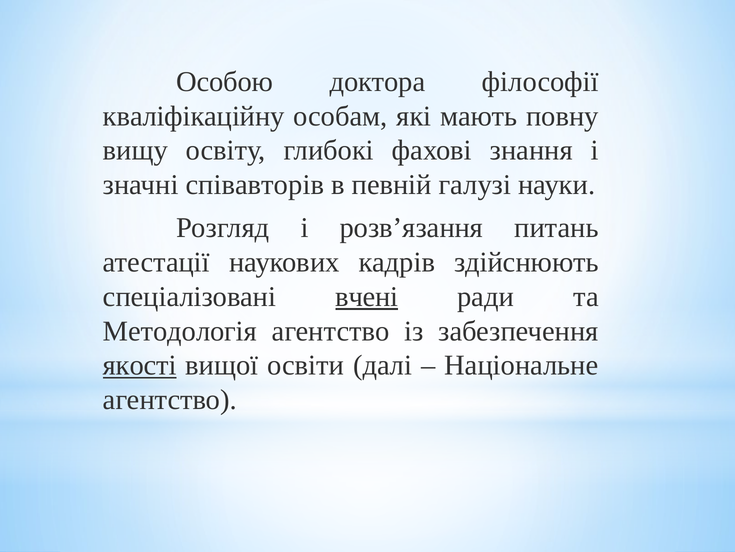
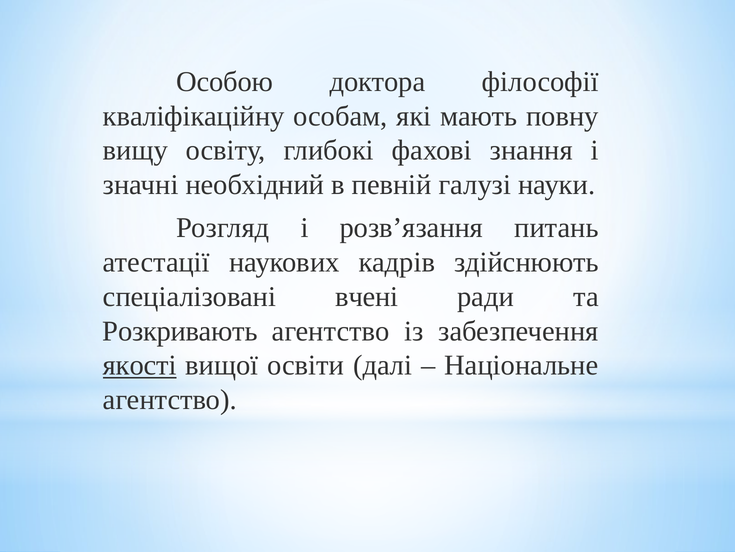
співавторів: співавторів -> необхідний
вчені underline: present -> none
Методологія: Методологія -> Розкривають
